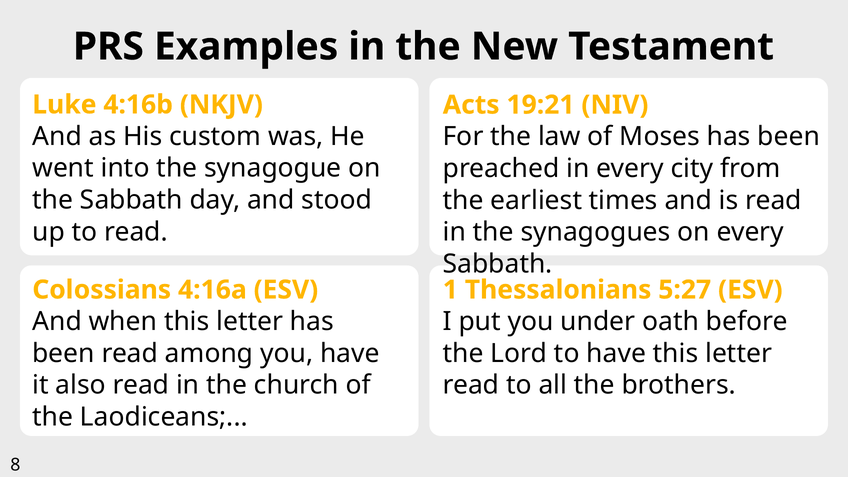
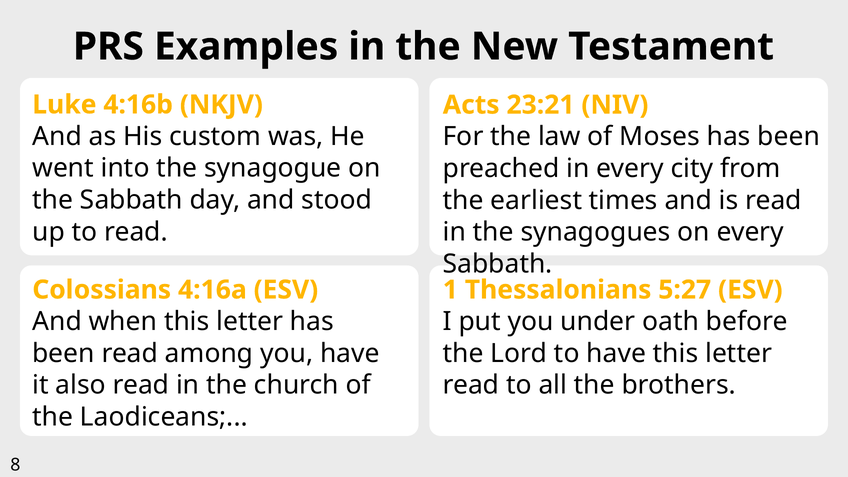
19:21: 19:21 -> 23:21
